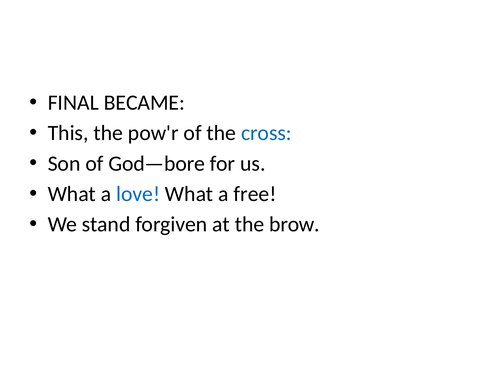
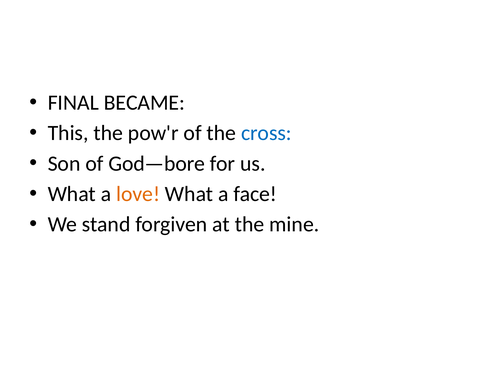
love colour: blue -> orange
free: free -> face
brow: brow -> mine
